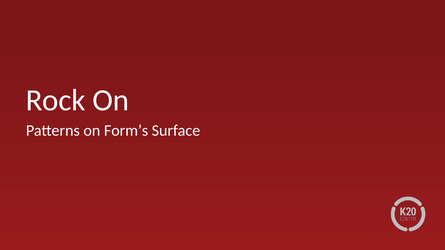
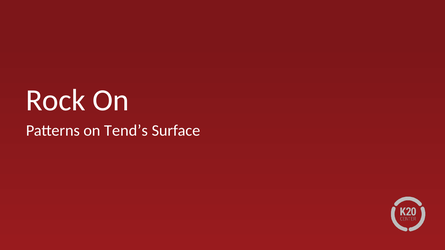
Form’s: Form’s -> Tend’s
